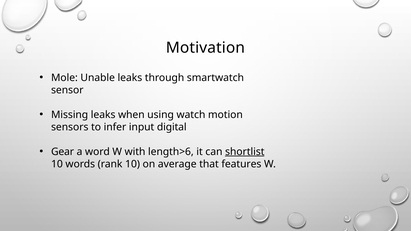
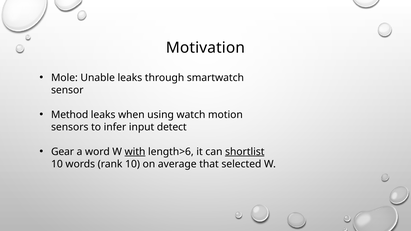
Missing: Missing -> Method
digital: digital -> detect
with underline: none -> present
features: features -> selected
